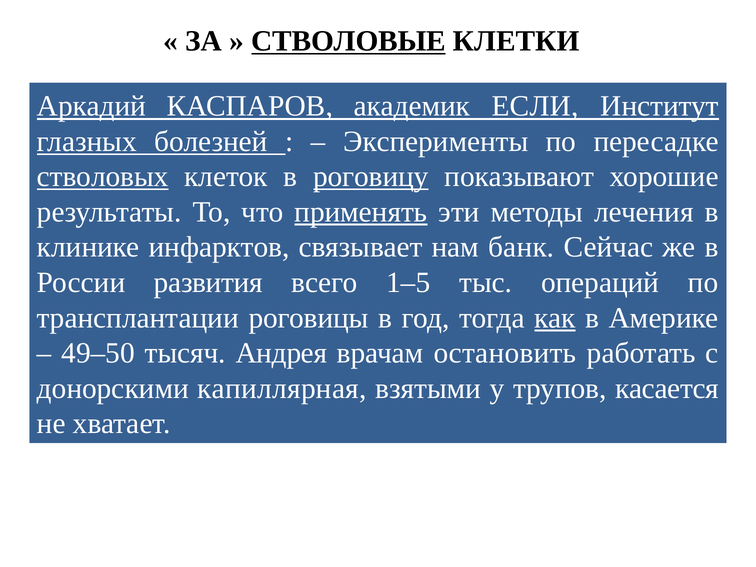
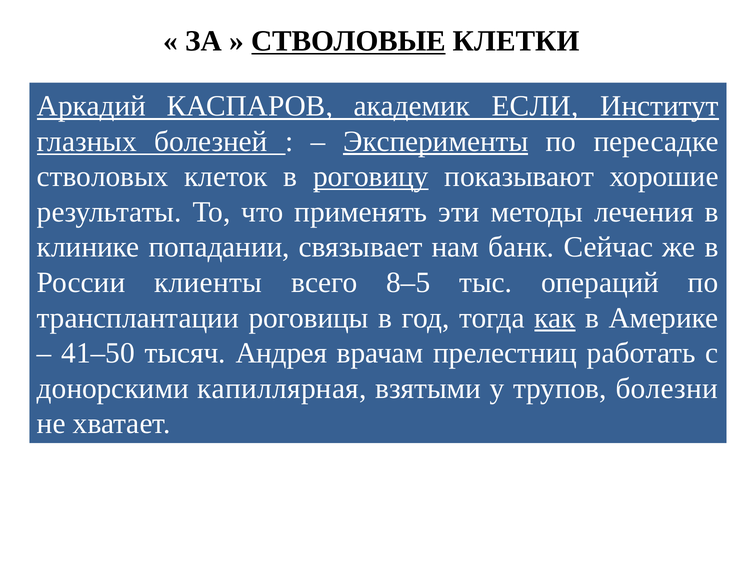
Эксперименты underline: none -> present
стволовых underline: present -> none
применять underline: present -> none
инфарктов: инфарктов -> попадании
развития: развития -> клиенты
1–5: 1–5 -> 8–5
49–50: 49–50 -> 41–50
остановить: остановить -> прелестниц
касается: касается -> болезни
